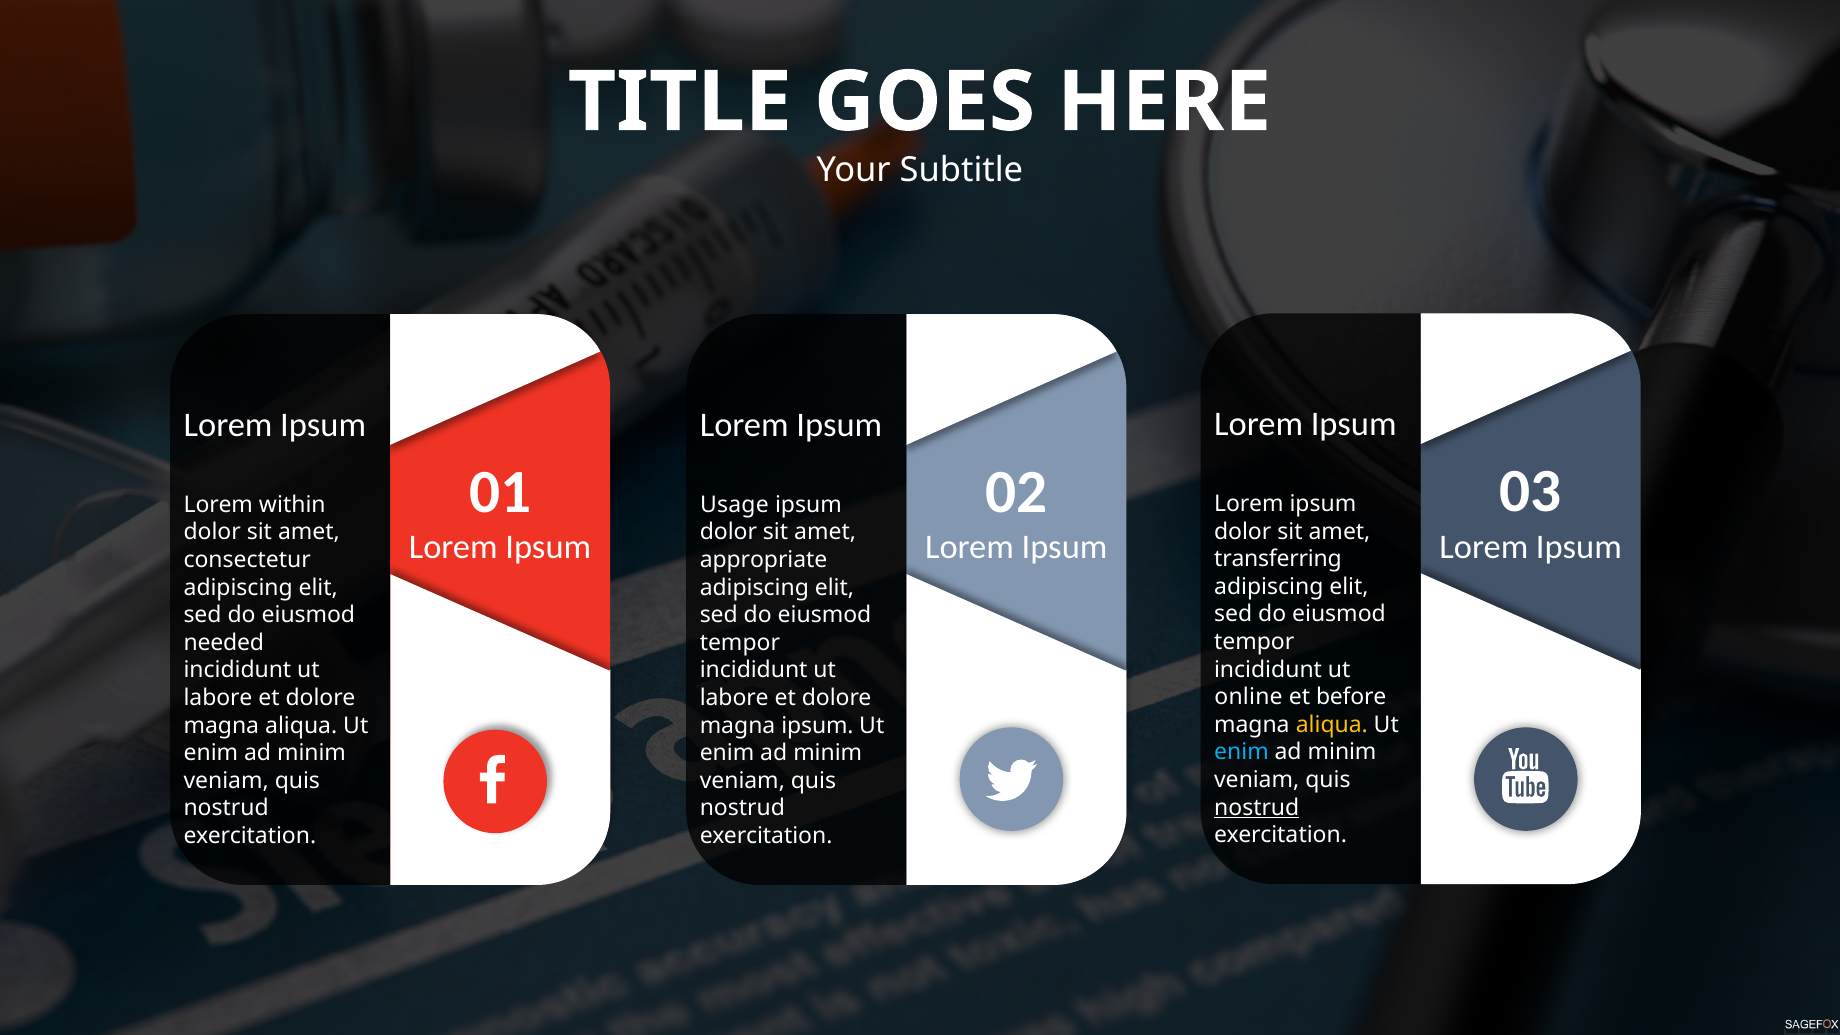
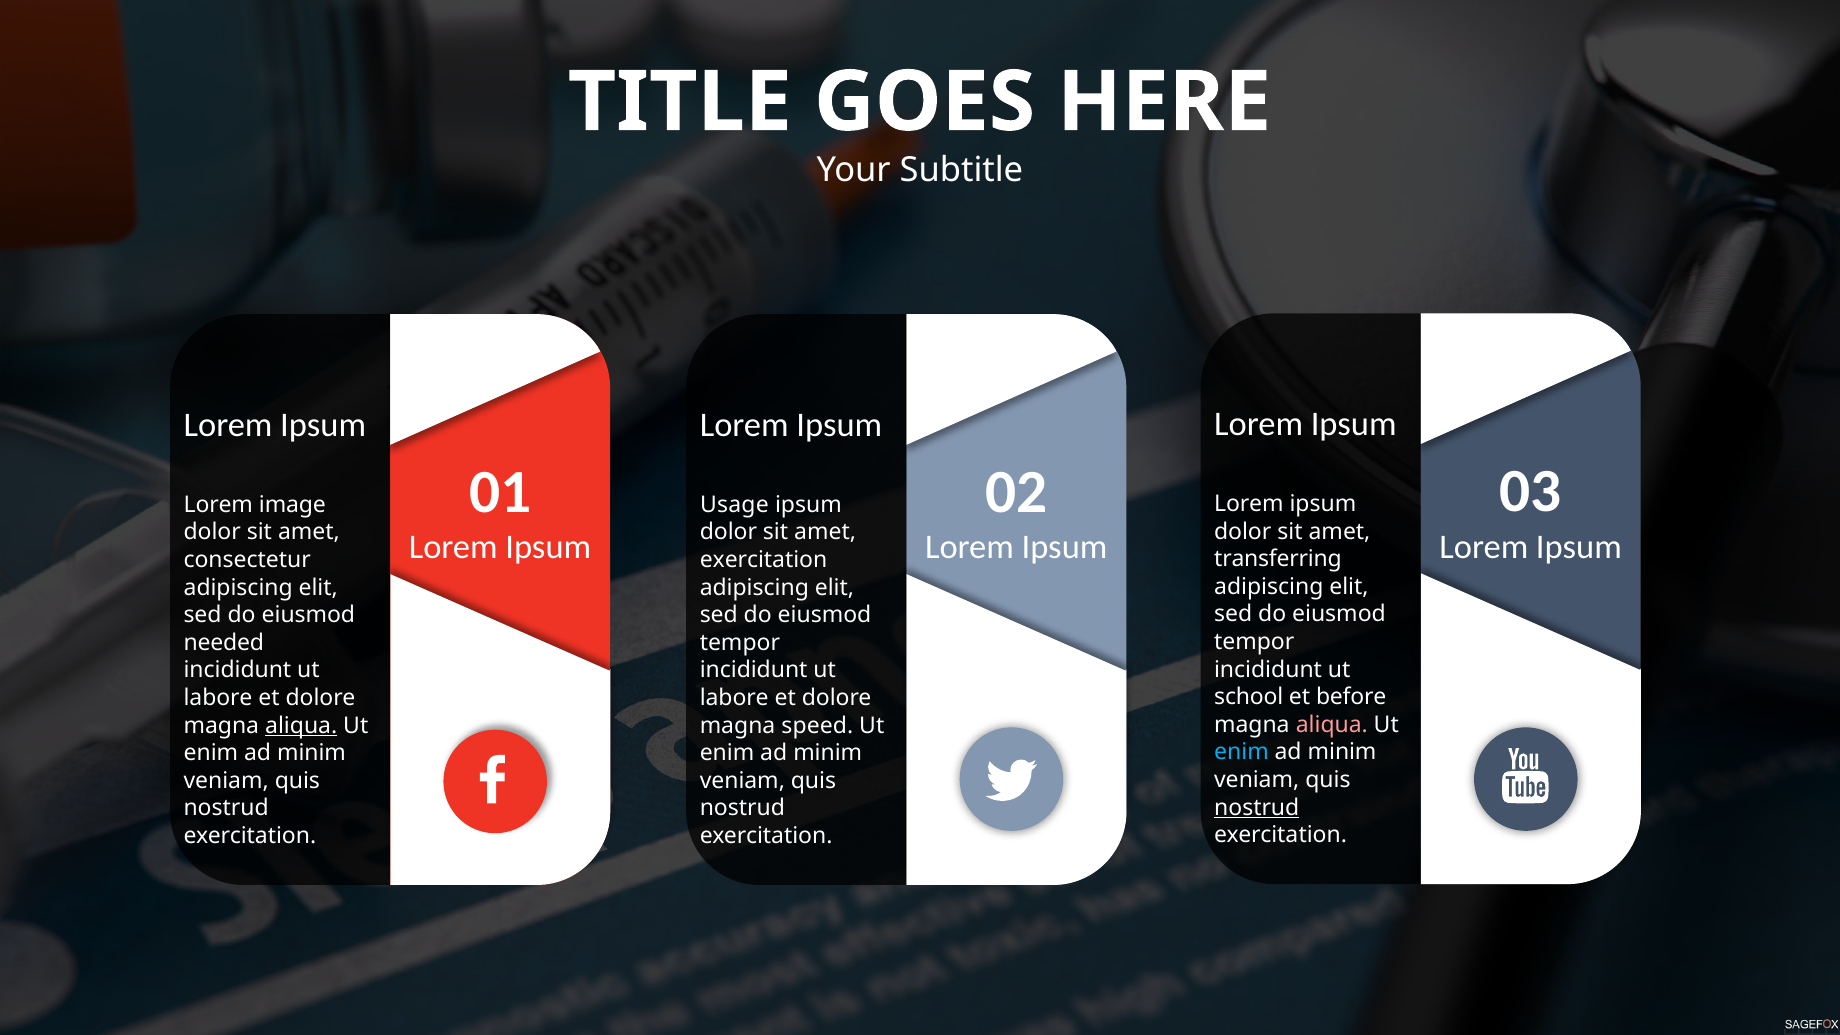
within: within -> image
appropriate at (764, 560): appropriate -> exercitation
online: online -> school
aliqua at (1332, 725) colour: yellow -> pink
aliqua at (301, 726) underline: none -> present
magna ipsum: ipsum -> speed
